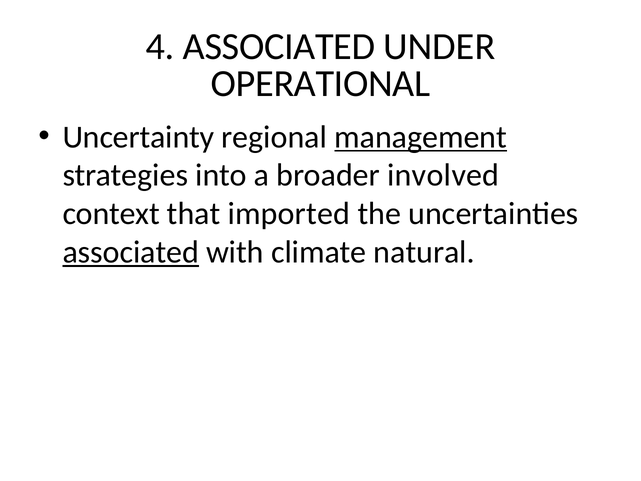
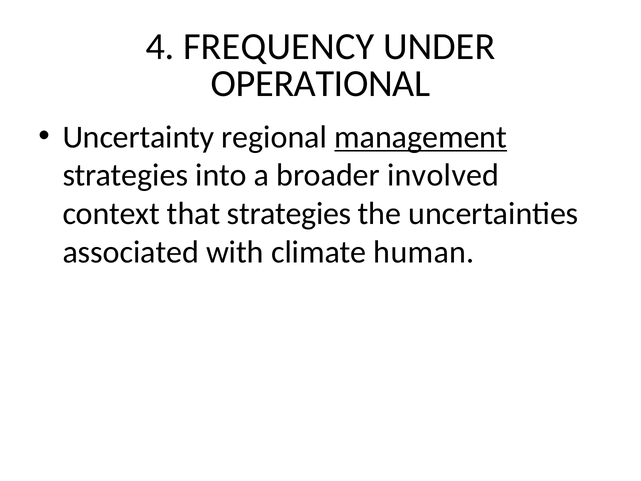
4 ASSOCIATED: ASSOCIATED -> FREQUENCY
that imported: imported -> strategies
associated at (131, 252) underline: present -> none
natural: natural -> human
